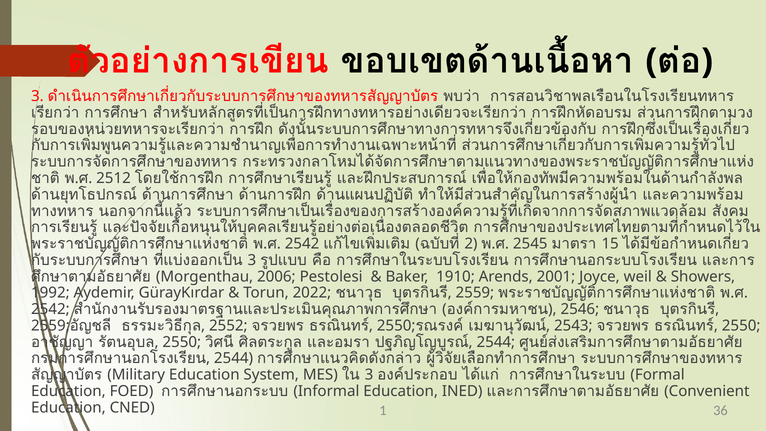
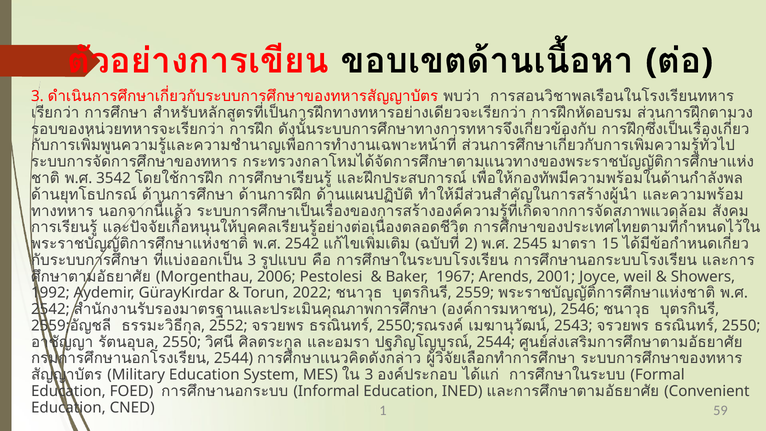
2512: 2512 -> 3542
1910: 1910 -> 1967
36: 36 -> 59
